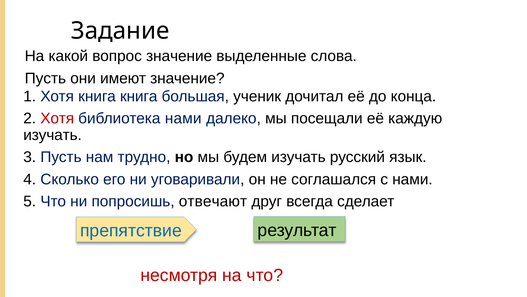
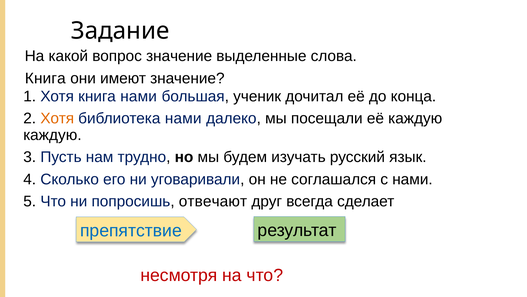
Пусть at (45, 78): Пусть -> Книга
книга книга: книга -> нами
Хотя at (57, 118) colour: red -> orange
изучать at (53, 135): изучать -> каждую
